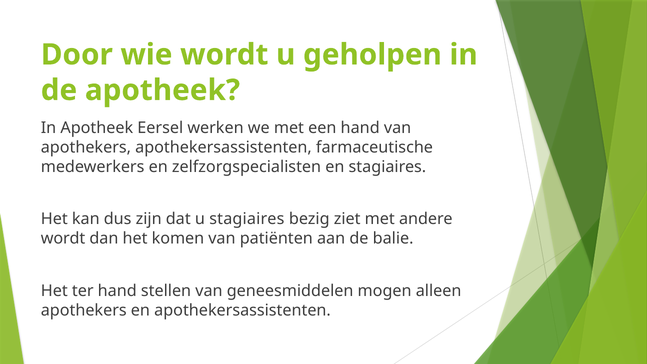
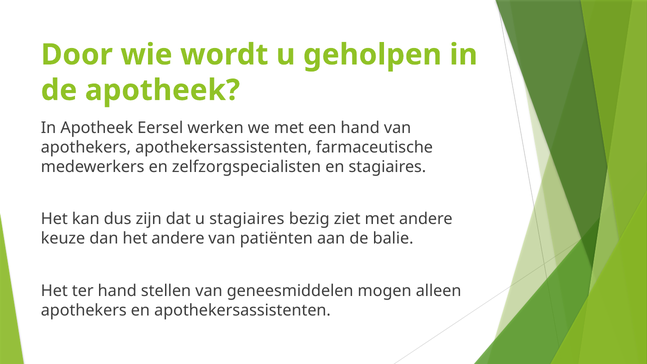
wordt at (63, 238): wordt -> keuze
het komen: komen -> andere
